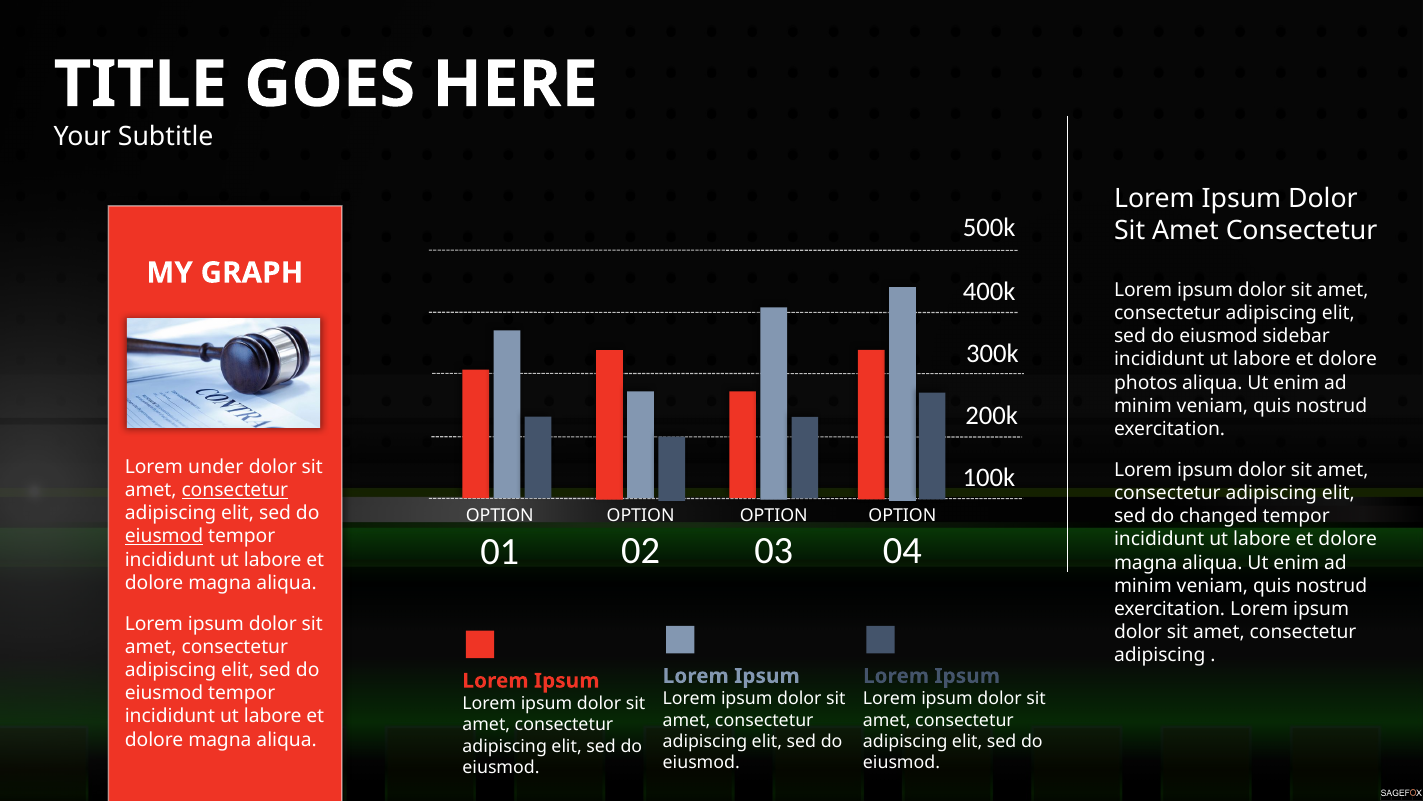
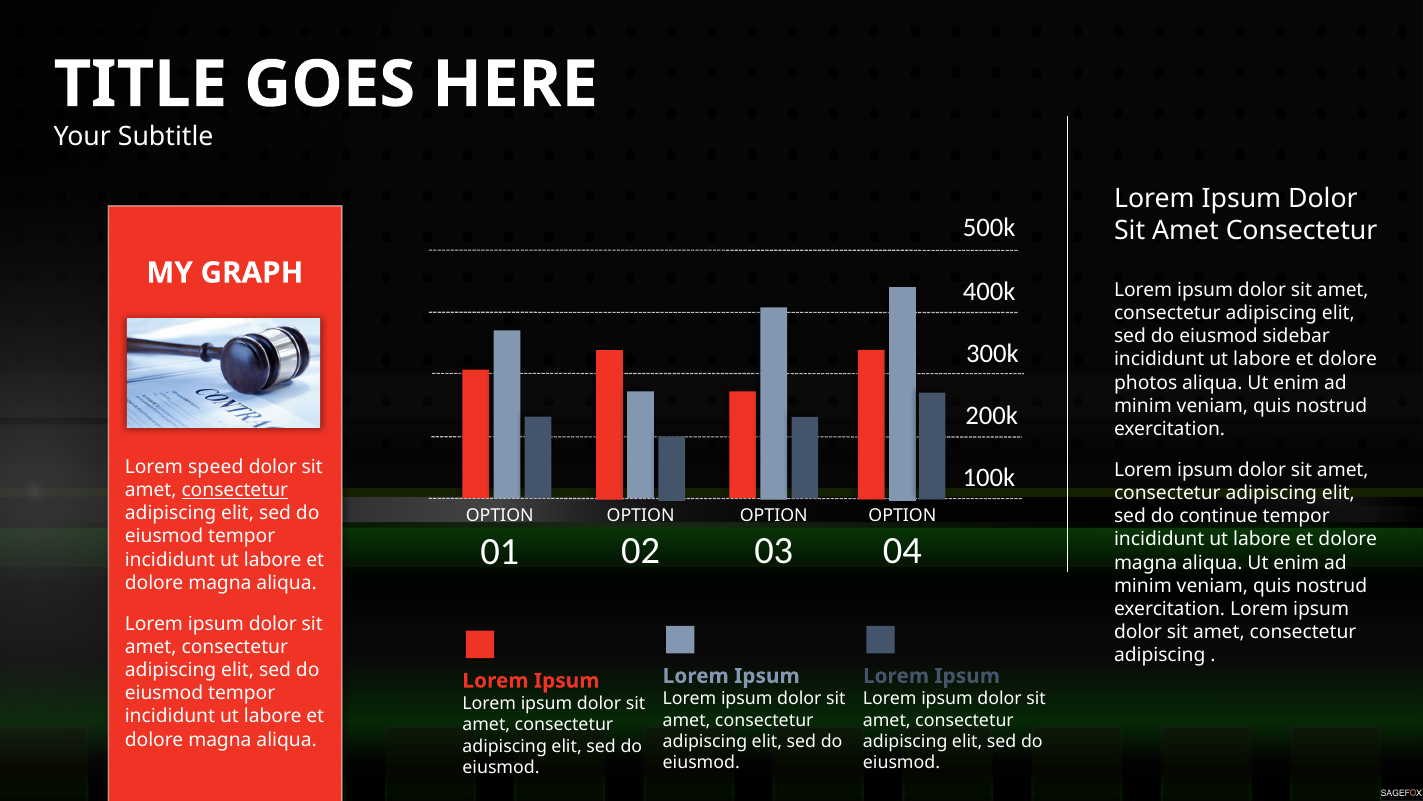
under: under -> speed
changed: changed -> continue
eiusmod at (164, 536) underline: present -> none
